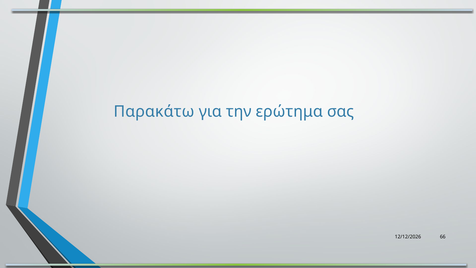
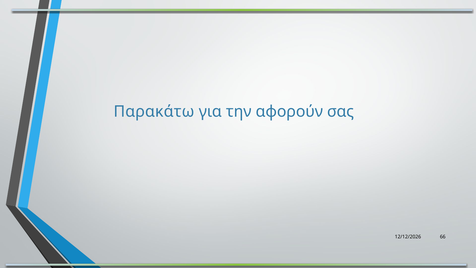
ερώτημα: ερώτημα -> αφορούν
